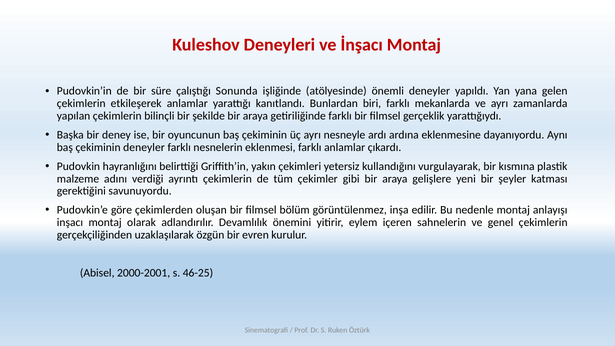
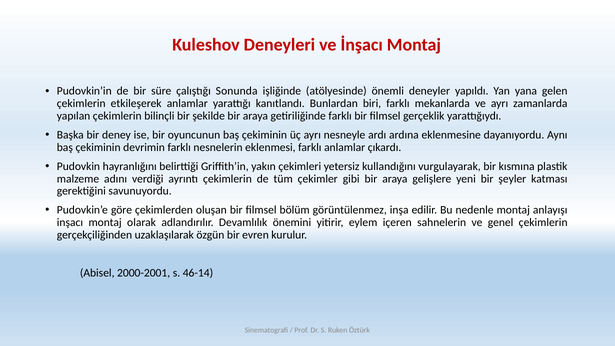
çekiminin deneyler: deneyler -> devrimin
46-25: 46-25 -> 46-14
